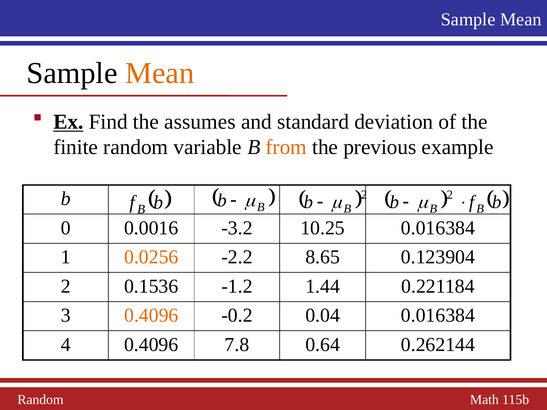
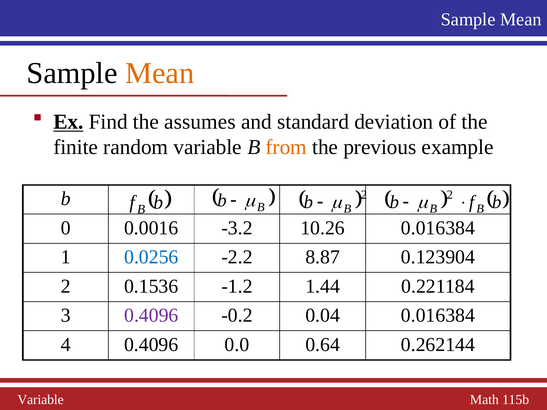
10.25: 10.25 -> 10.26
0.0256 colour: orange -> blue
8.65: 8.65 -> 8.87
0.4096 at (151, 316) colour: orange -> purple
7.8: 7.8 -> 0.0
Random at (40, 400): Random -> Variable
